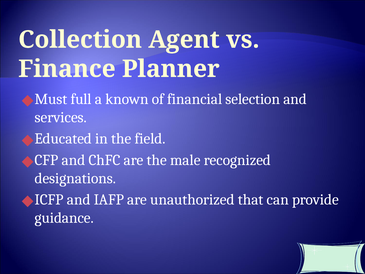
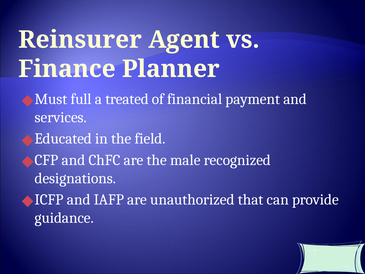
Collection: Collection -> Reinsurer
known: known -> treated
selection: selection -> payment
